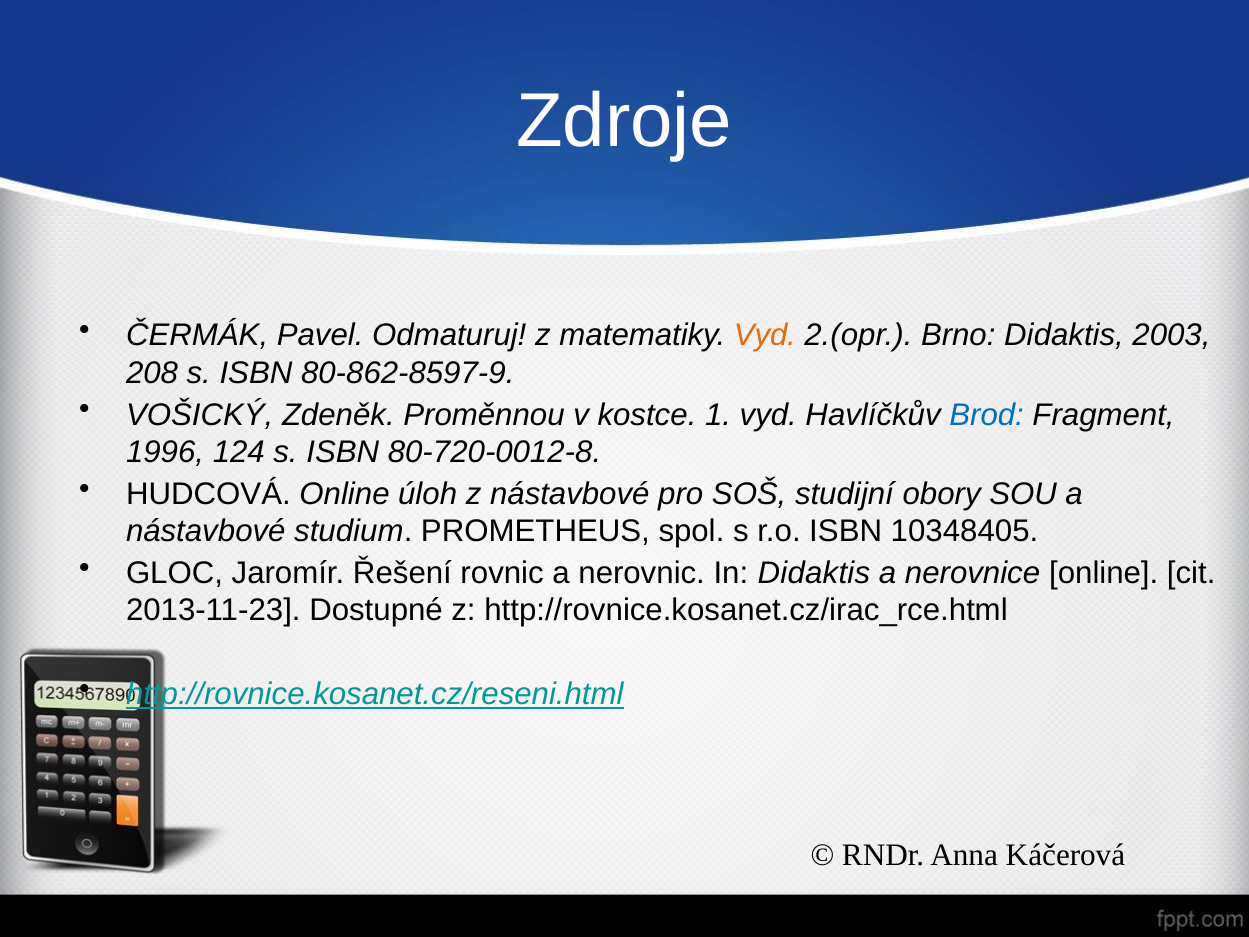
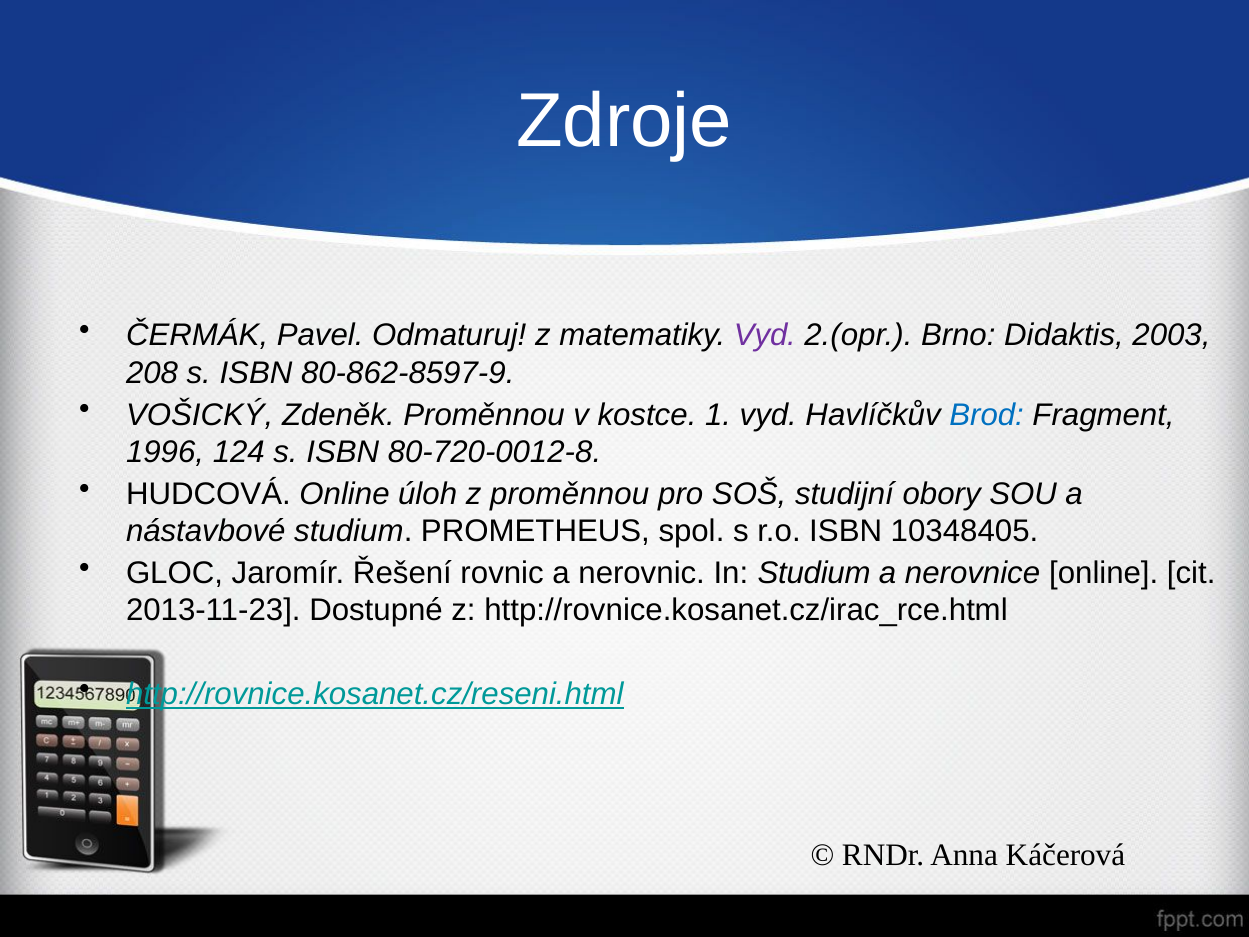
Vyd at (765, 336) colour: orange -> purple
z nástavbové: nástavbové -> proměnnou
In Didaktis: Didaktis -> Studium
